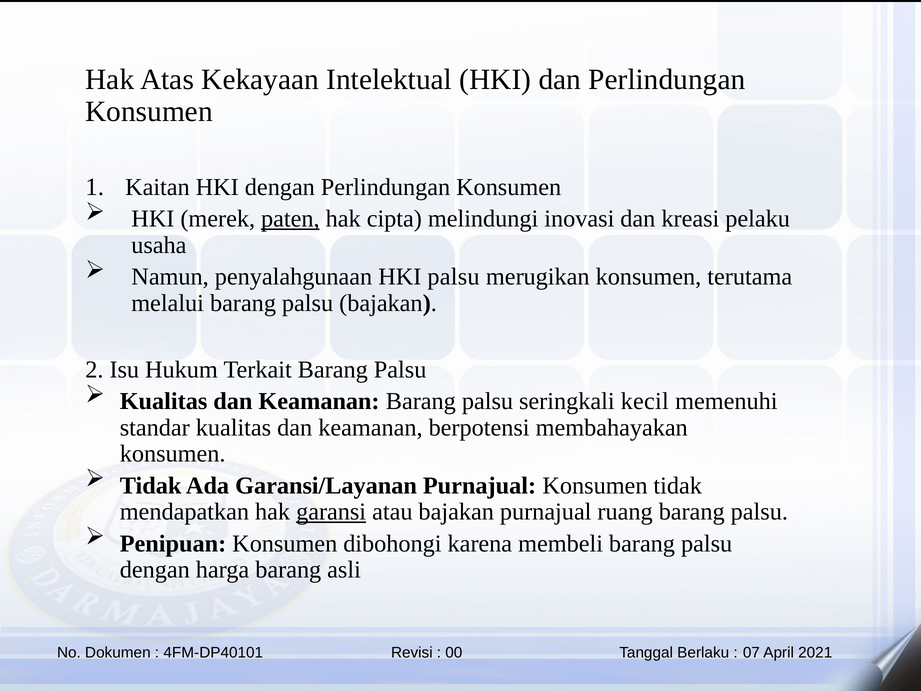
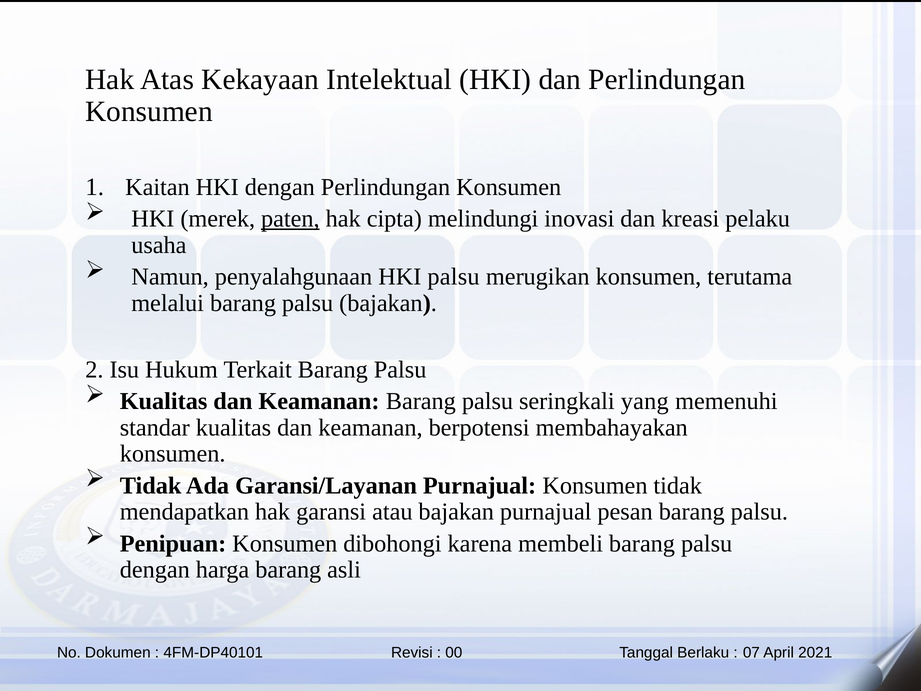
kecil: kecil -> yang
garansi underline: present -> none
ruang: ruang -> pesan
